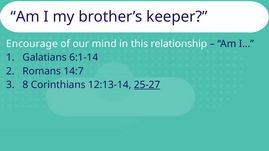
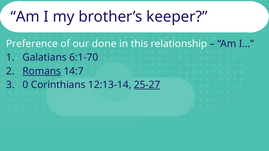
Encourage: Encourage -> Preference
mind: mind -> done
6:1-14: 6:1-14 -> 6:1-70
Romans underline: none -> present
8: 8 -> 0
